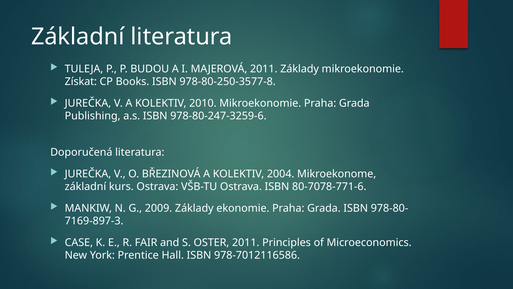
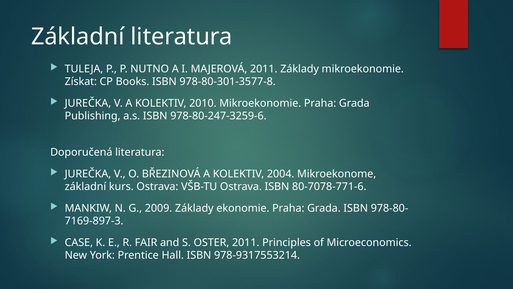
BUDOU: BUDOU -> NUTNO
978-80-250-3577-8: 978-80-250-3577-8 -> 978-80-301-3577-8
978-7012116586: 978-7012116586 -> 978-9317553214
